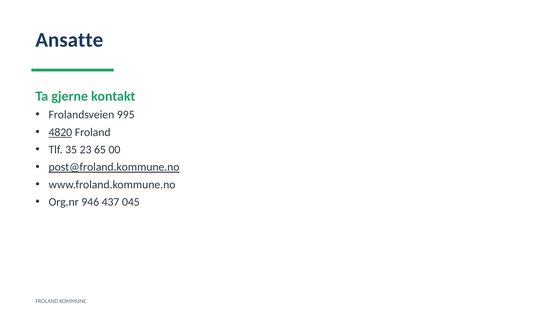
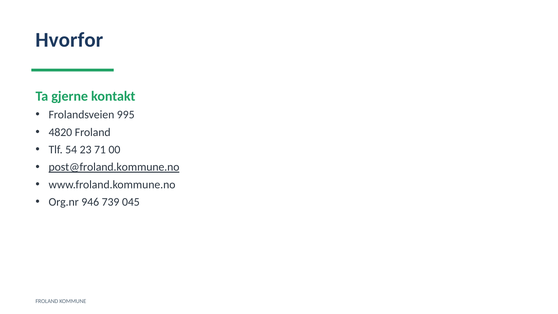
Ansatte: Ansatte -> Hvorfor
4820 underline: present -> none
35: 35 -> 54
65: 65 -> 71
437: 437 -> 739
